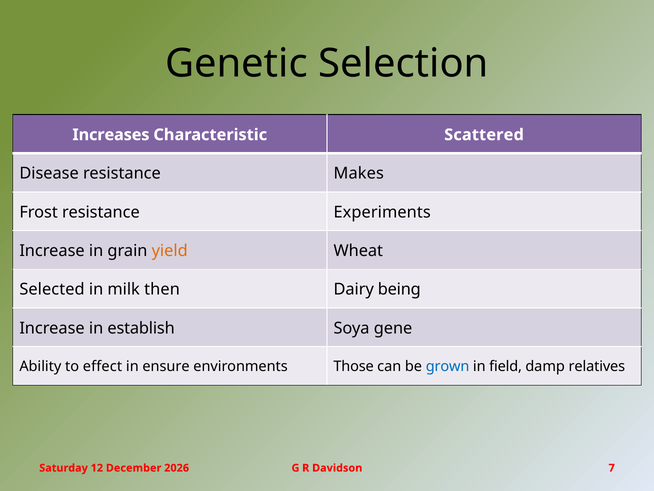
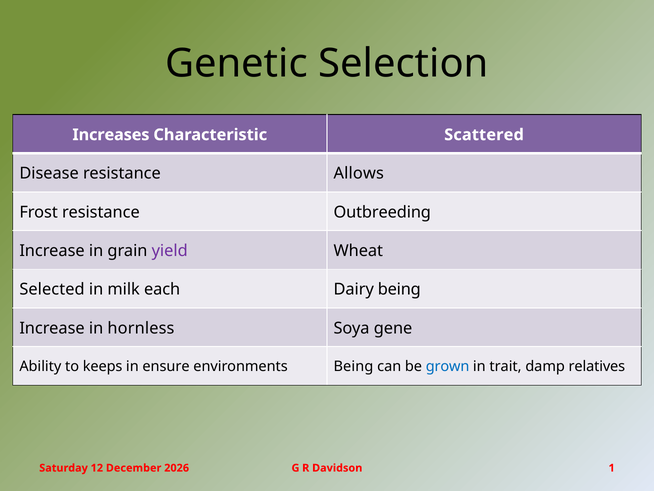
Makes: Makes -> Allows
Experiments: Experiments -> Outbreeding
yield colour: orange -> purple
then: then -> each
establish: establish -> hornless
effect: effect -> keeps
environments Those: Those -> Being
field: field -> trait
7: 7 -> 1
